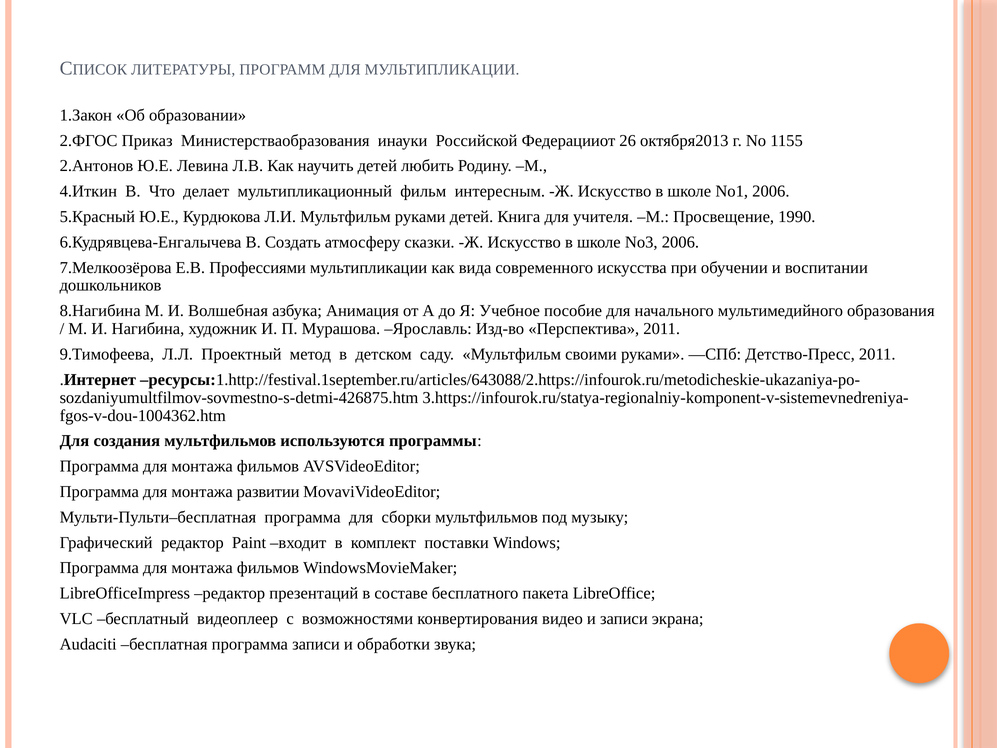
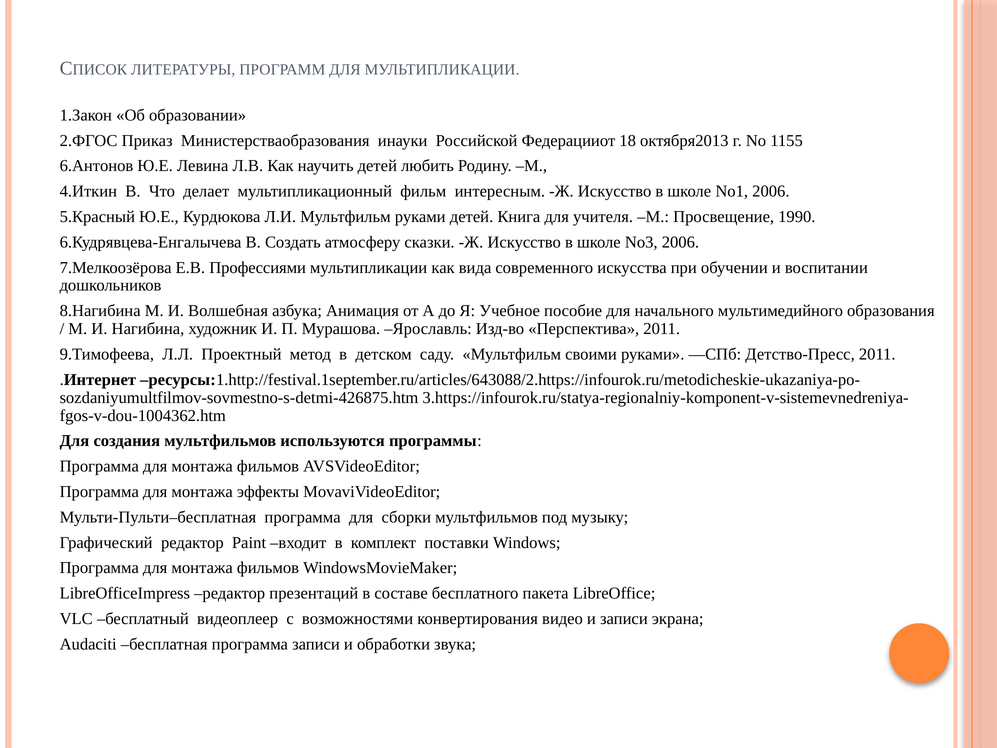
26: 26 -> 18
2.Антонов: 2.Антонов -> 6.Антонов
развитии: развитии -> эффекты
